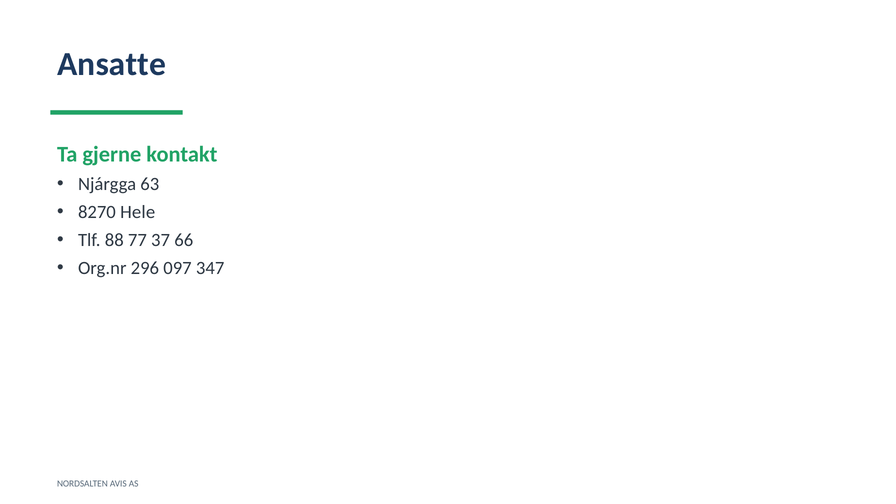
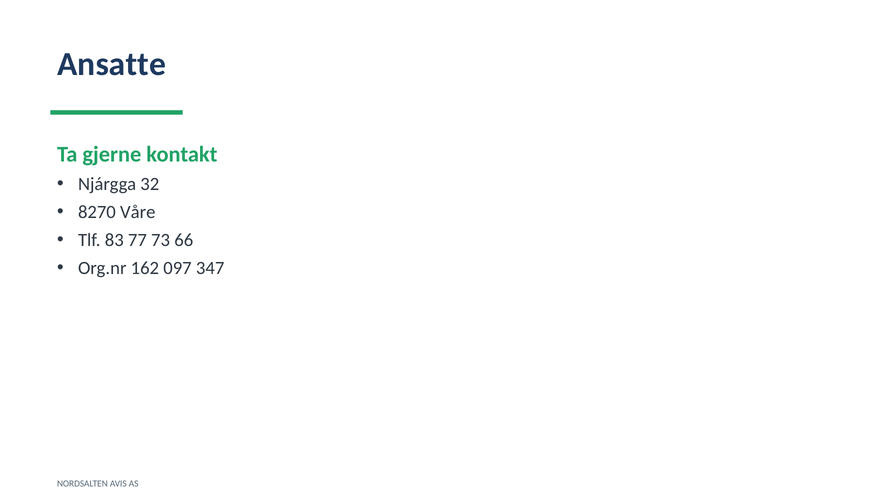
63: 63 -> 32
Hele: Hele -> Våre
88: 88 -> 83
37: 37 -> 73
296: 296 -> 162
